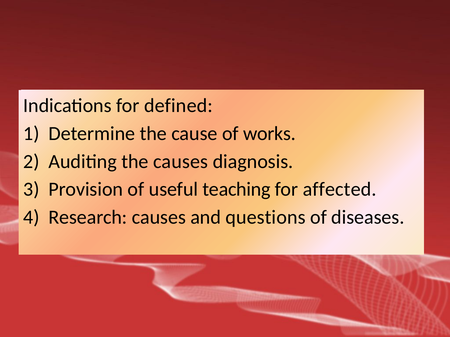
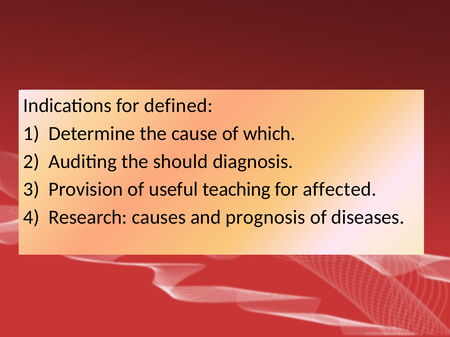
works: works -> which
the causes: causes -> should
questions: questions -> prognosis
